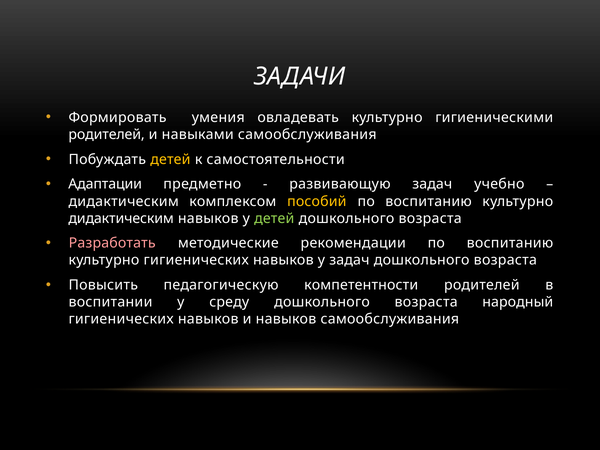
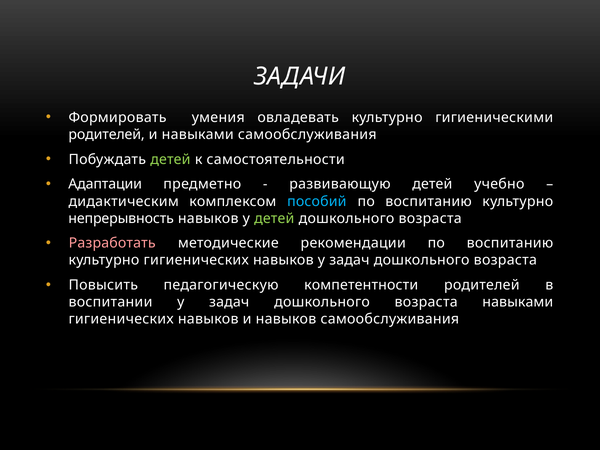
детей at (170, 159) colour: yellow -> light green
развивающую задач: задач -> детей
пособий colour: yellow -> light blue
дидактическим at (121, 218): дидактическим -> непрерывность
воспитании у среду: среду -> задач
возраста народный: народный -> навыками
